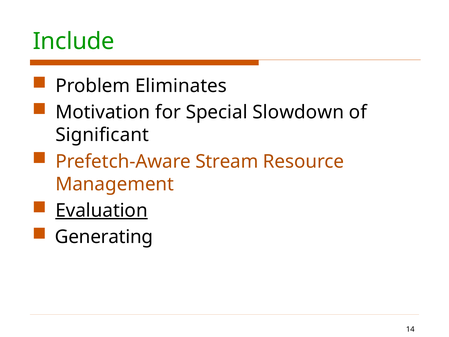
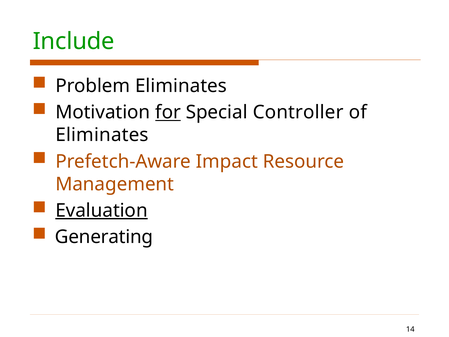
for underline: none -> present
Slowdown: Slowdown -> Controller
Significant at (102, 135): Significant -> Eliminates
Stream: Stream -> Impact
